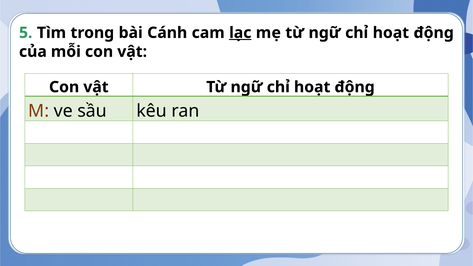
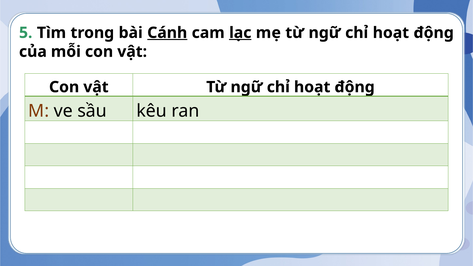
Cánh underline: none -> present
